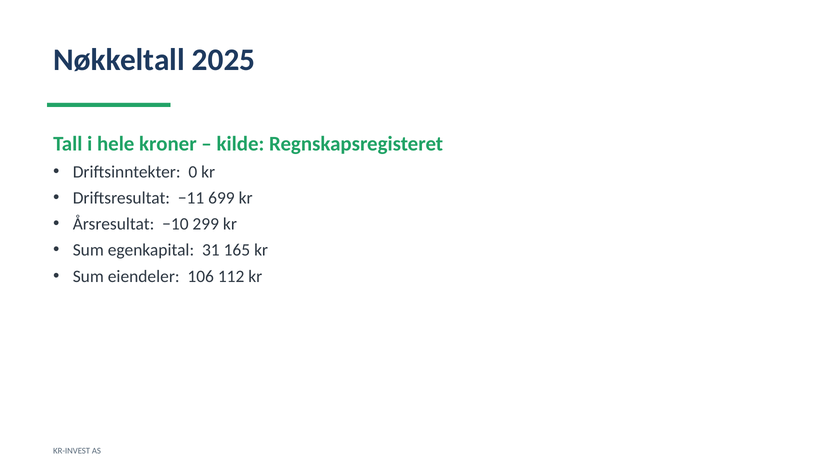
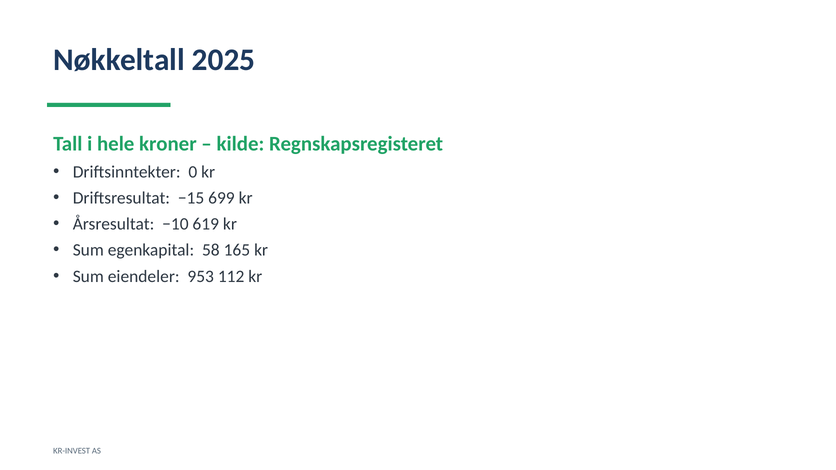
−11: −11 -> −15
299: 299 -> 619
31: 31 -> 58
106: 106 -> 953
